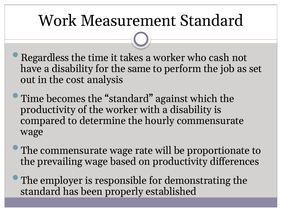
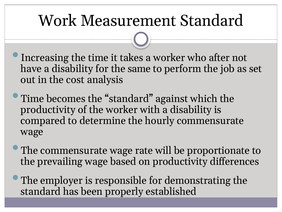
Regardless: Regardless -> Increasing
cash: cash -> after
